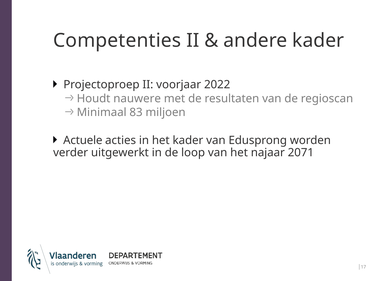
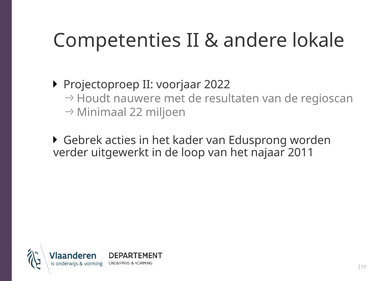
andere kader: kader -> lokale
83: 83 -> 22
Actuele: Actuele -> Gebrek
2071: 2071 -> 2011
